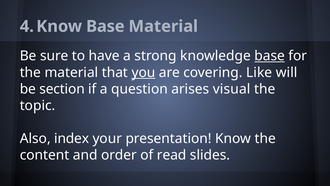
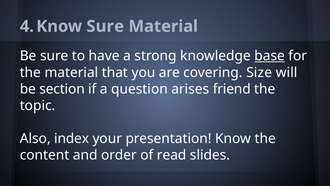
Base at (105, 26): Base -> Sure
you underline: present -> none
Like: Like -> Size
visual: visual -> friend
